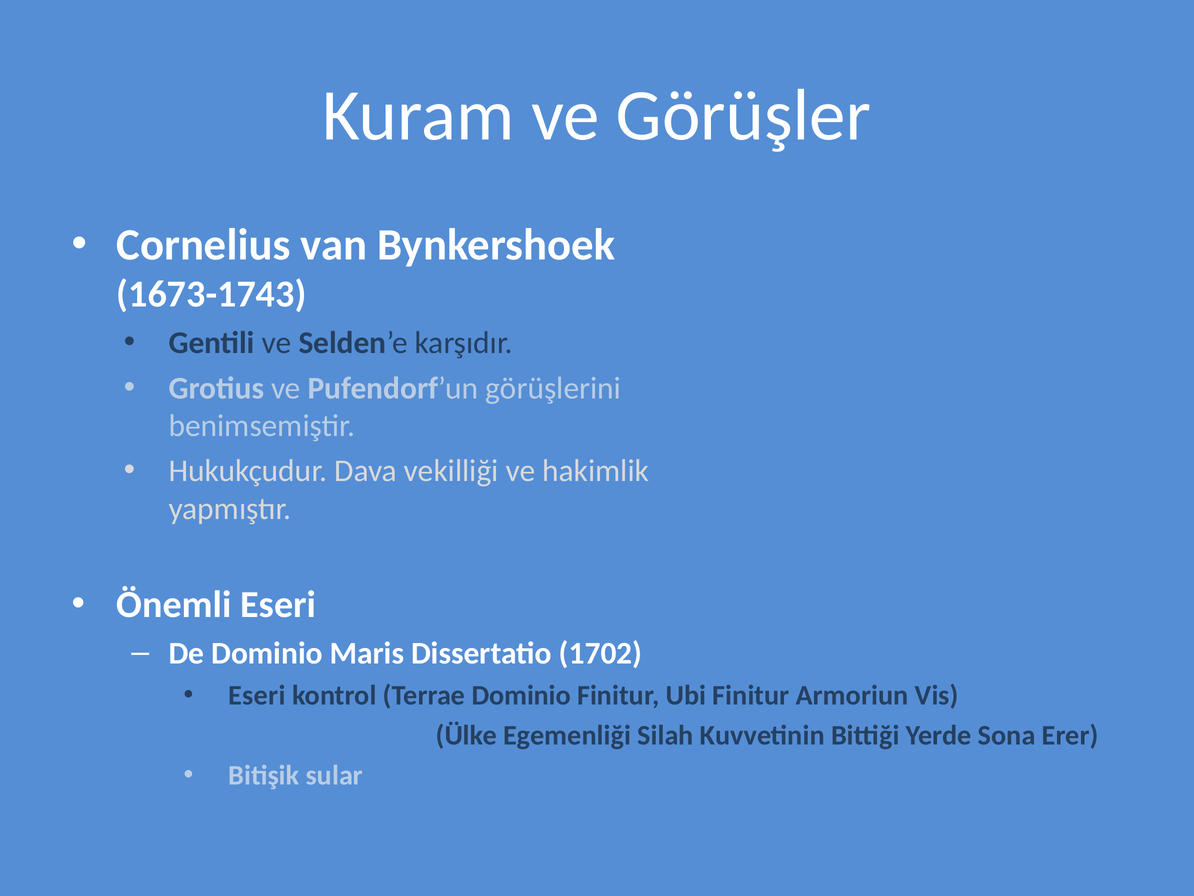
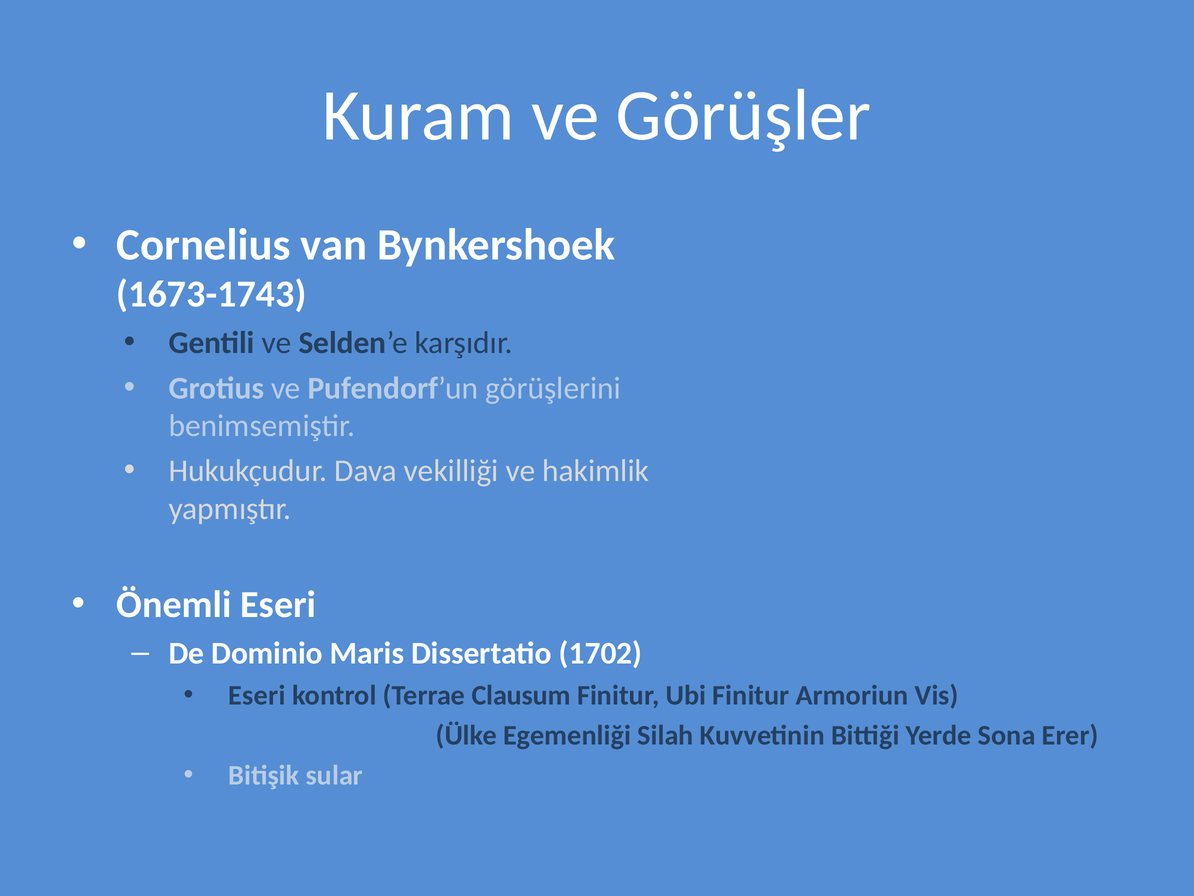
Terrae Dominio: Dominio -> Clausum
